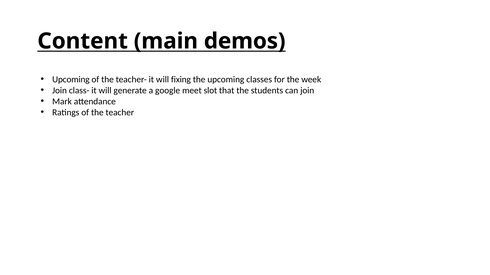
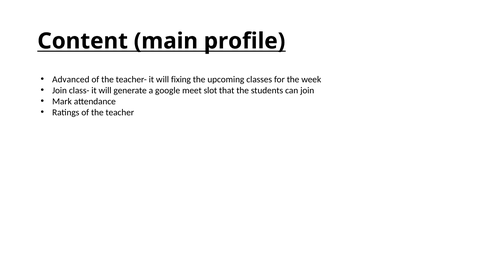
demos: demos -> profile
Upcoming at (71, 80): Upcoming -> Advanced
